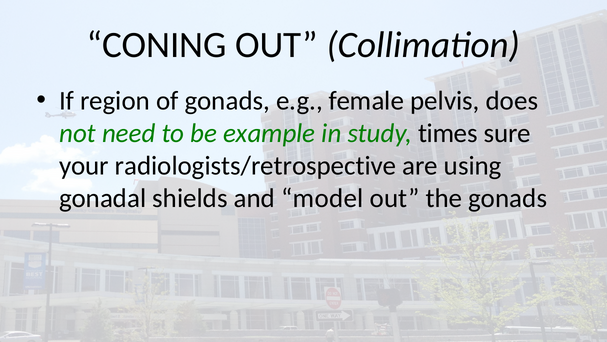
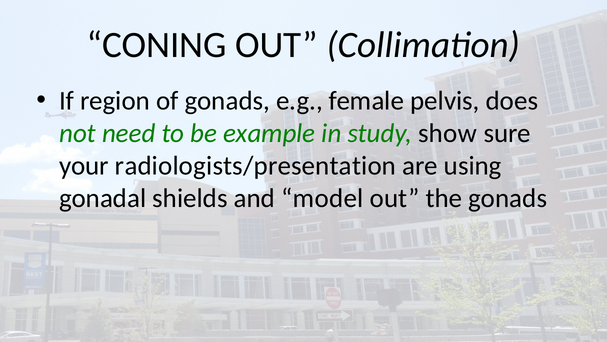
times: times -> show
radiologists/retrospective: radiologists/retrospective -> radiologists/presentation
